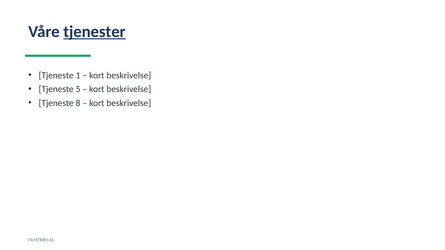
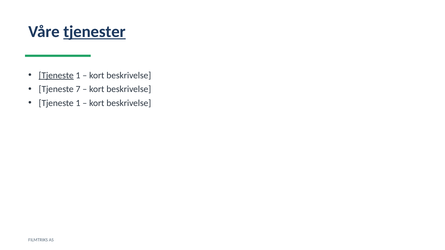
Tjeneste at (56, 75) underline: none -> present
5: 5 -> 7
8 at (78, 103): 8 -> 1
